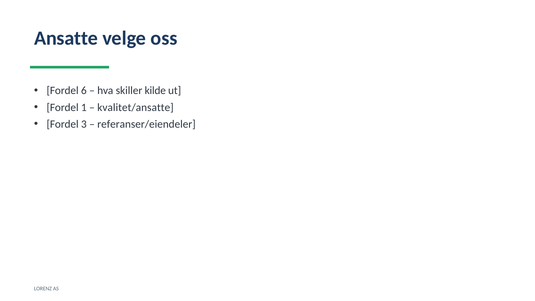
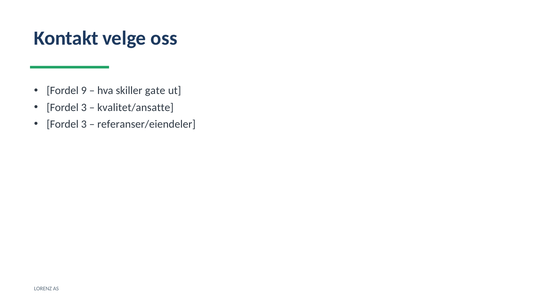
Ansatte: Ansatte -> Kontakt
6: 6 -> 9
kilde: kilde -> gate
1 at (84, 107): 1 -> 3
